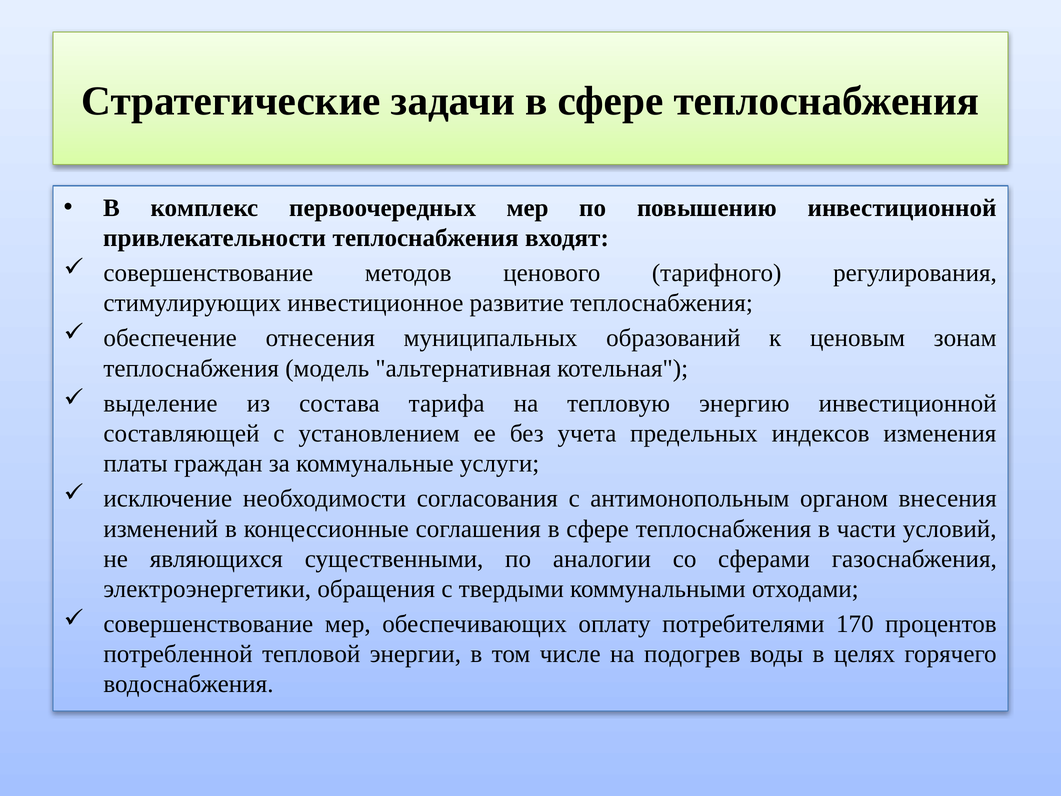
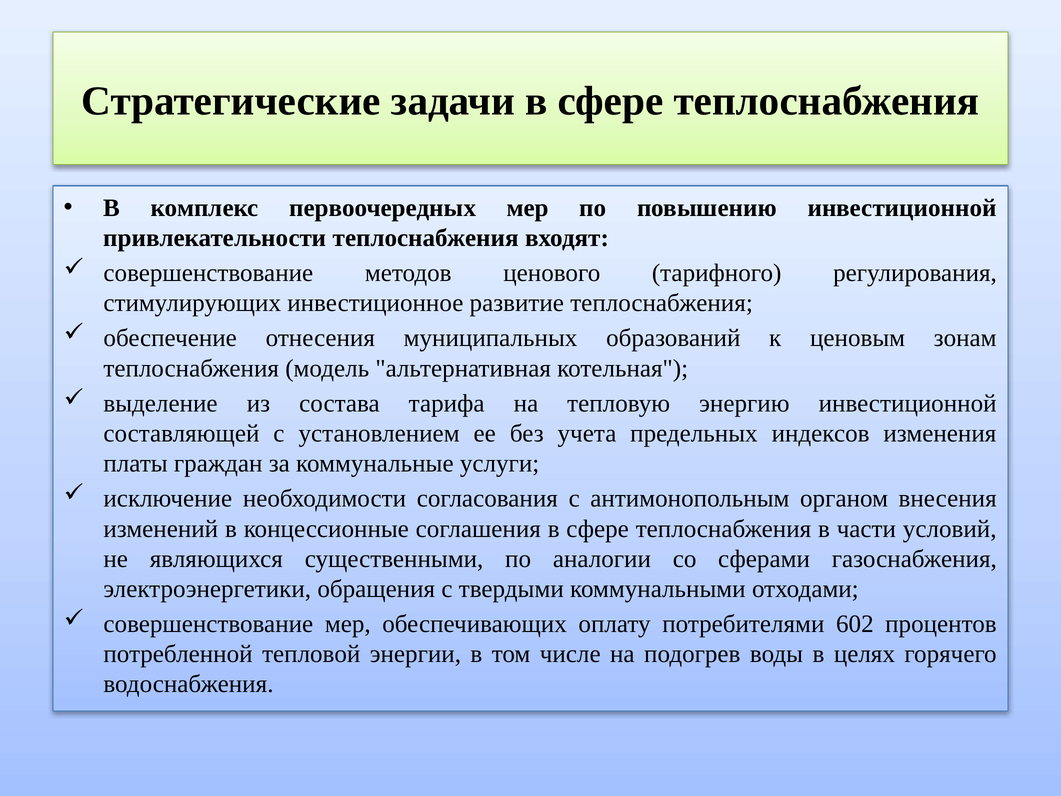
170: 170 -> 602
